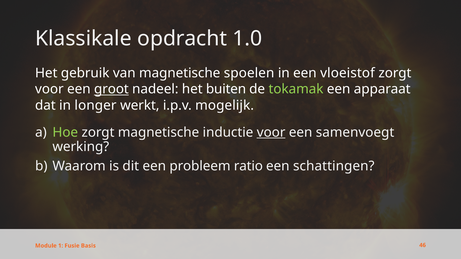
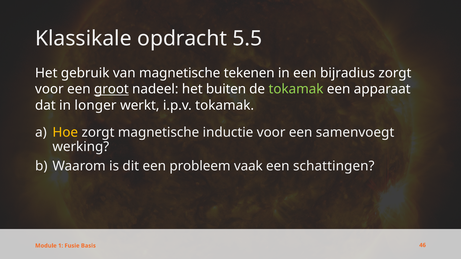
1.0: 1.0 -> 5.5
spoelen: spoelen -> tekenen
vloeistof: vloeistof -> bijradius
i.p.v mogelijk: mogelijk -> tokamak
Hoe colour: light green -> yellow
voor at (271, 132) underline: present -> none
ratio: ratio -> vaak
